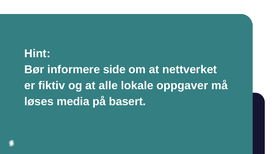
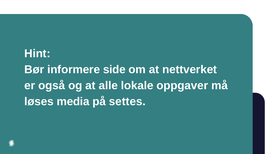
fiktiv: fiktiv -> også
basert: basert -> settes
